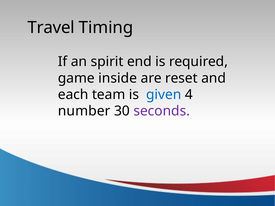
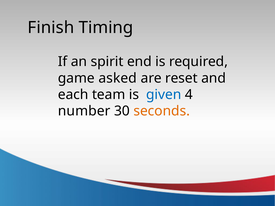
Travel: Travel -> Finish
inside: inside -> asked
seconds colour: purple -> orange
